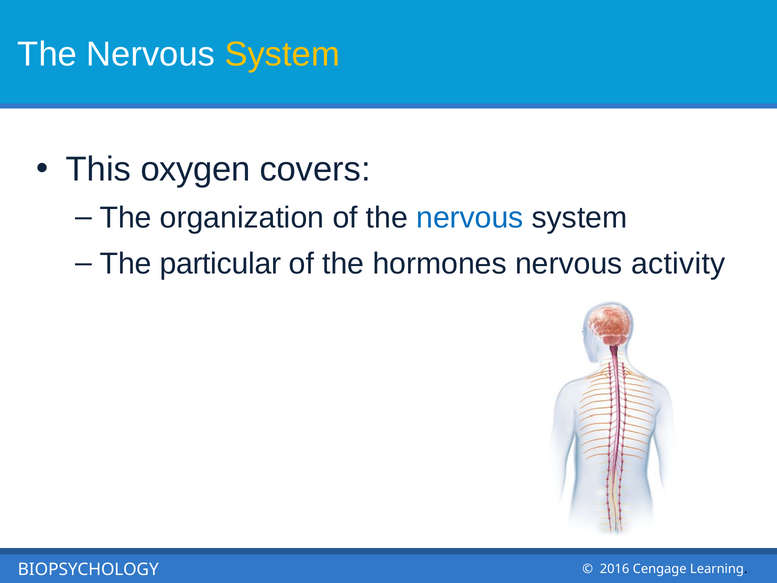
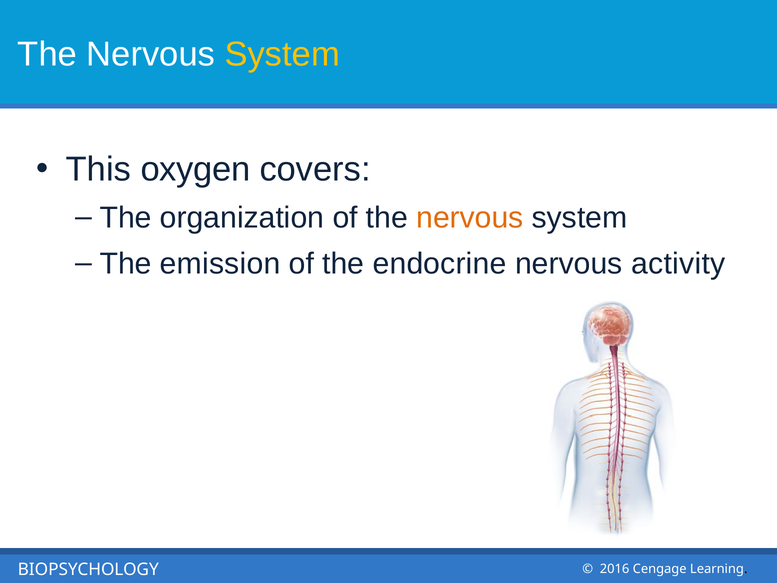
nervous at (470, 218) colour: blue -> orange
particular: particular -> emission
hormones: hormones -> endocrine
